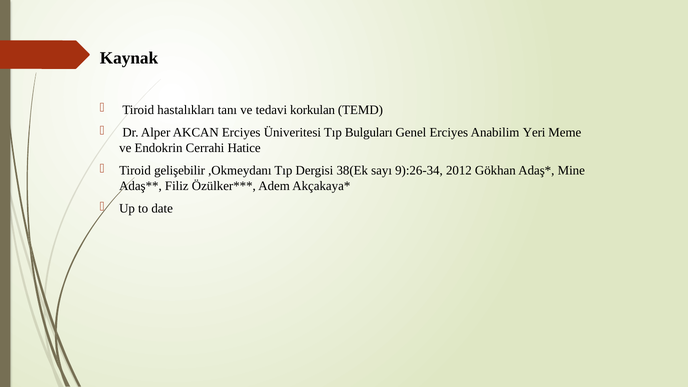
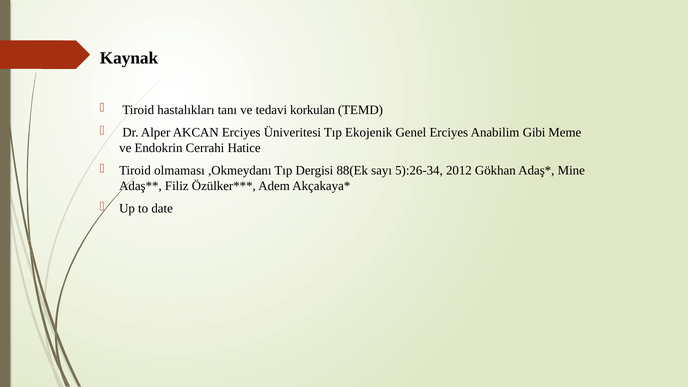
Bulguları: Bulguları -> Ekojenik
Yeri: Yeri -> Gibi
gelişebilir: gelişebilir -> olmaması
38(Ek: 38(Ek -> 88(Ek
9):26-34: 9):26-34 -> 5):26-34
